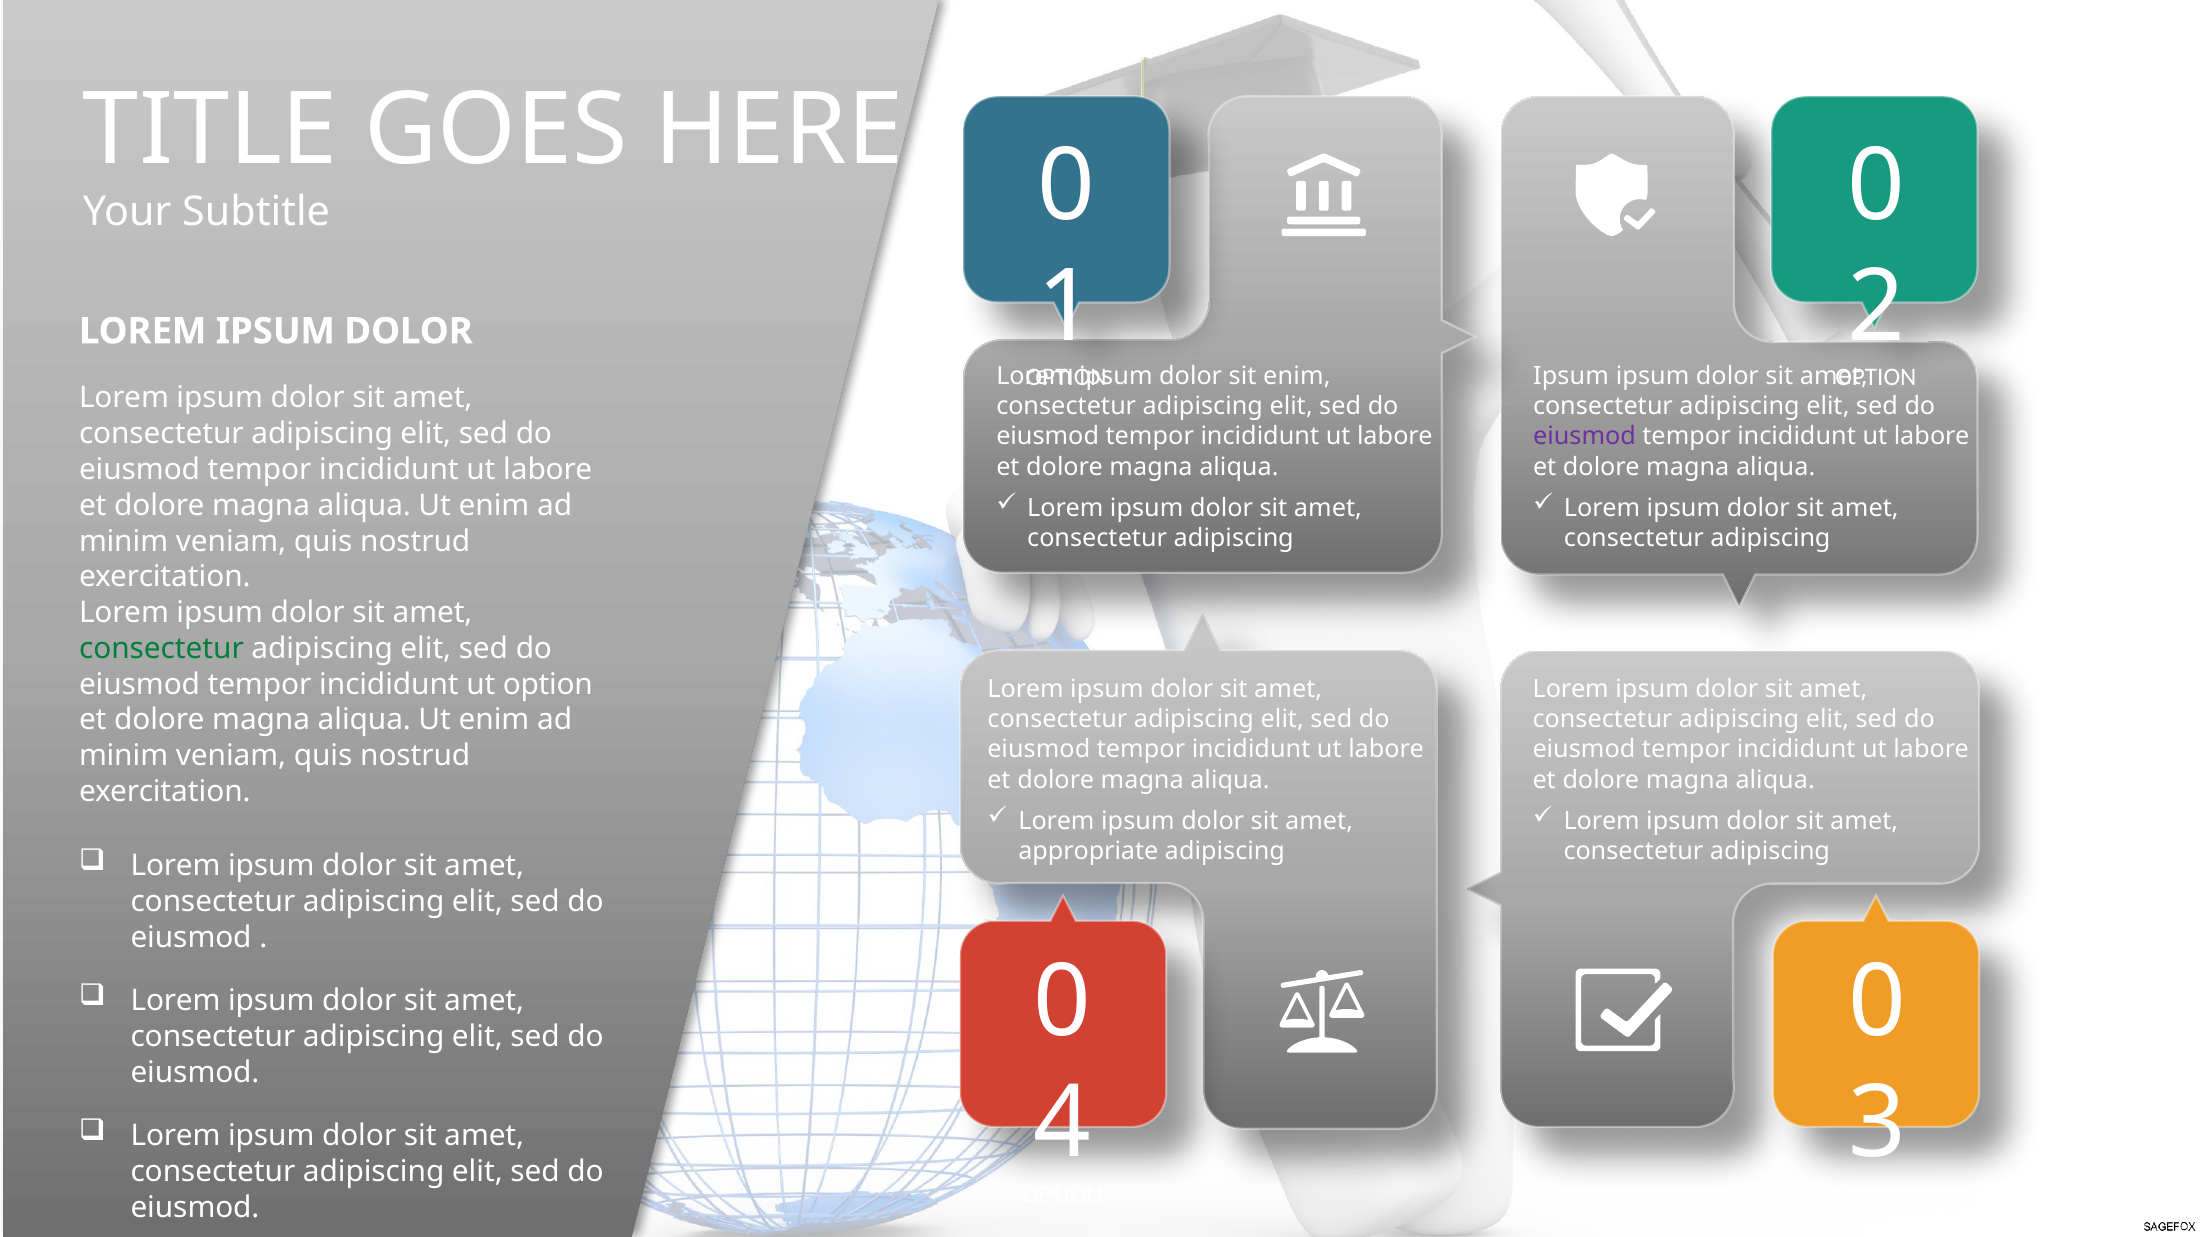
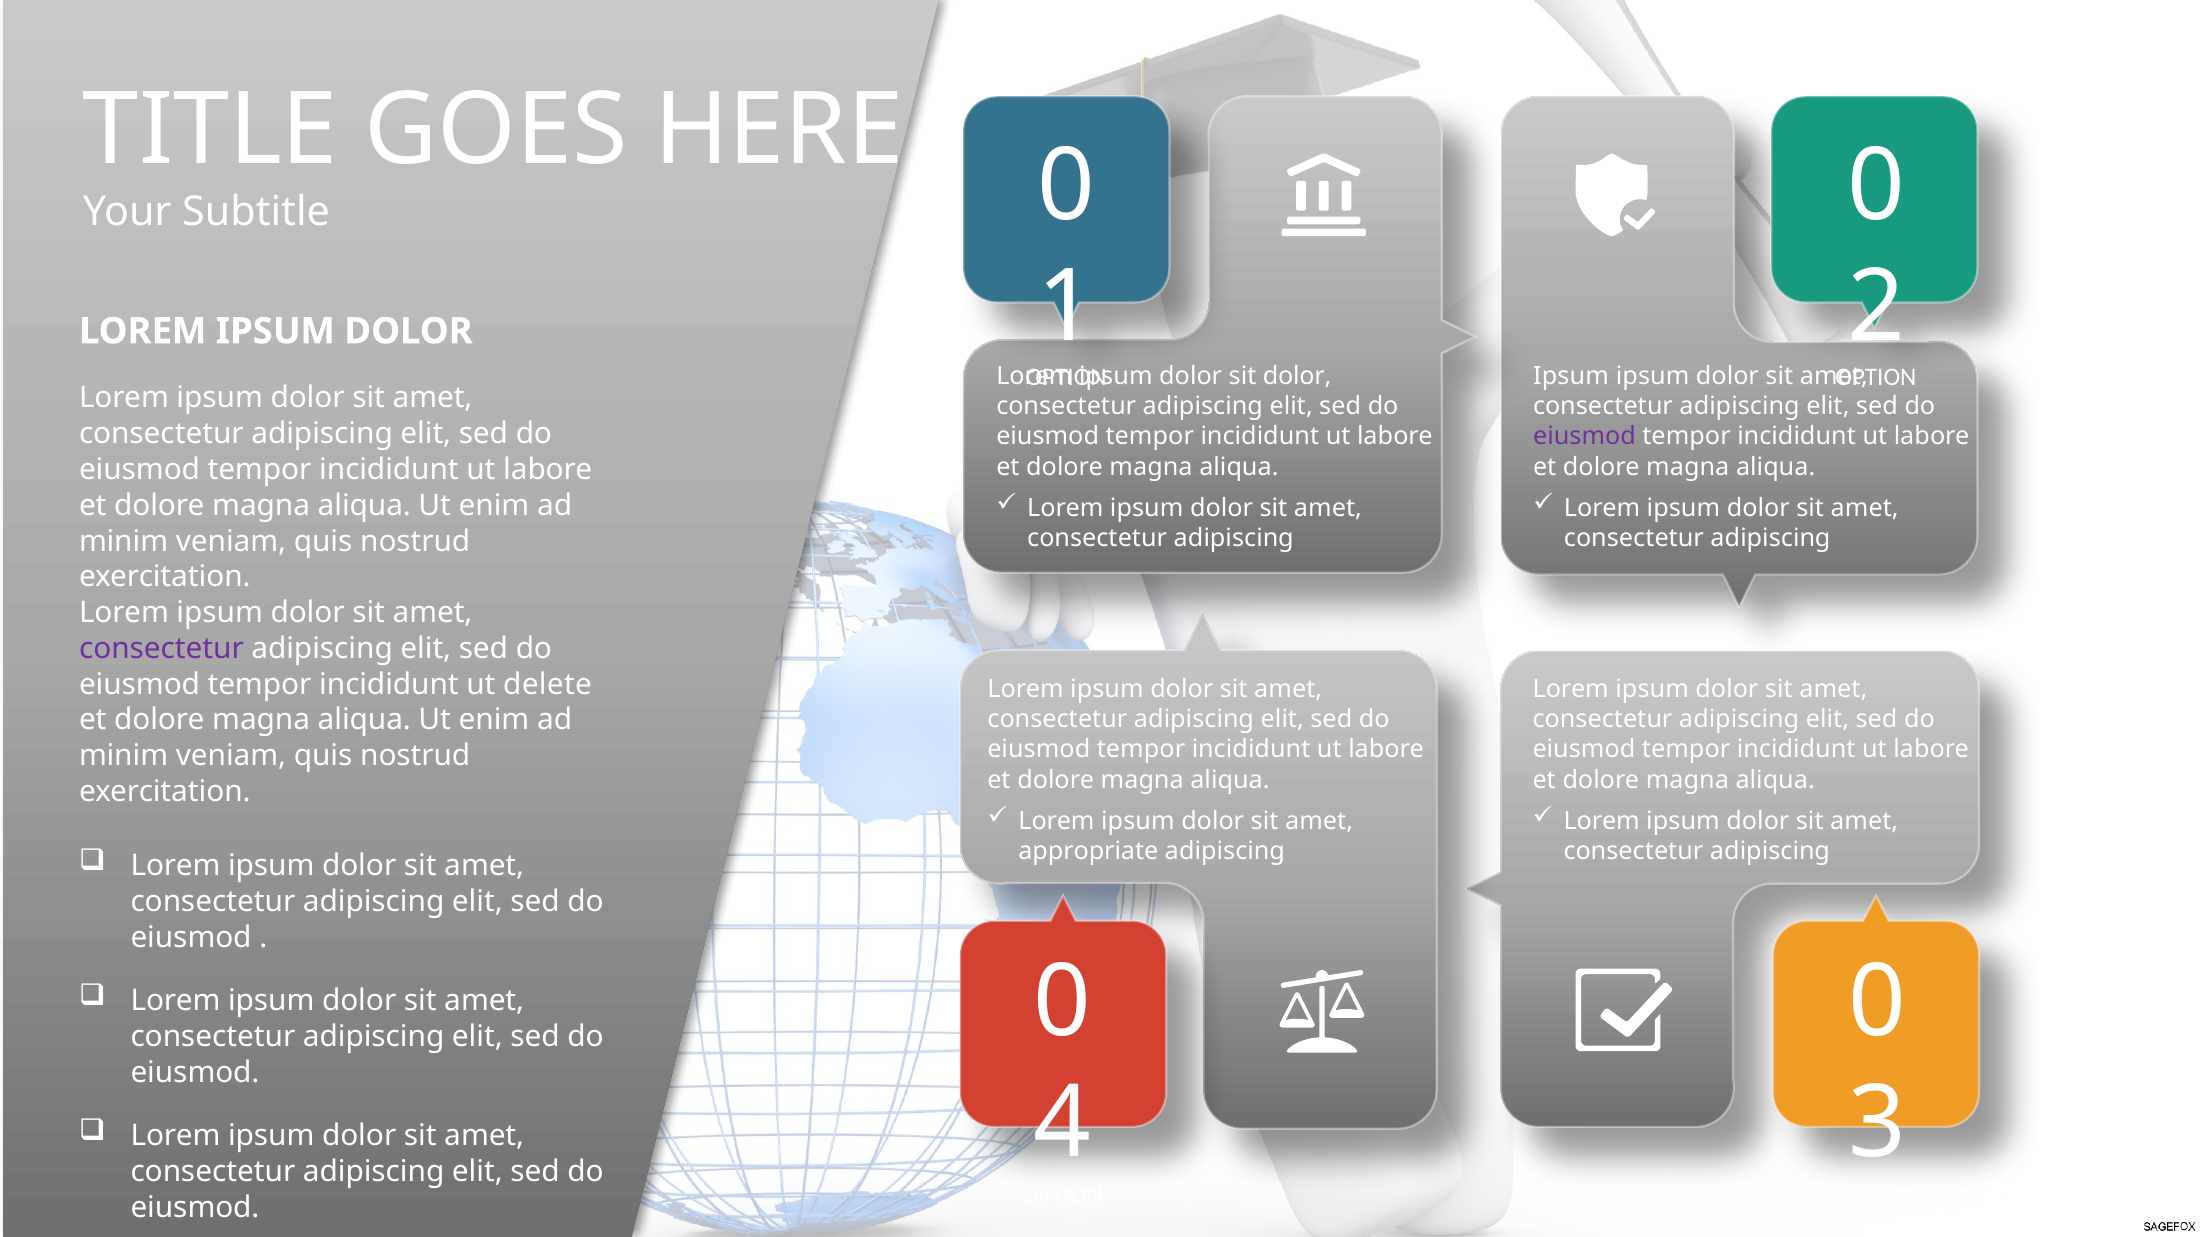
sit enim: enim -> dolor
consectetur at (161, 649) colour: green -> purple
ut option: option -> delete
